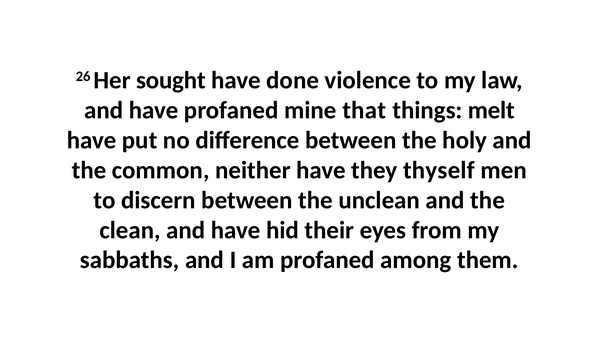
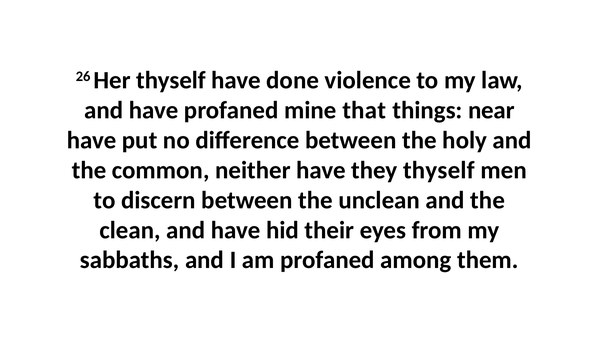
Her sought: sought -> thyself
melt: melt -> near
